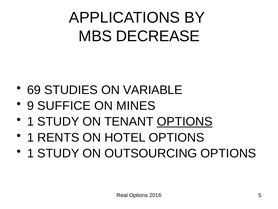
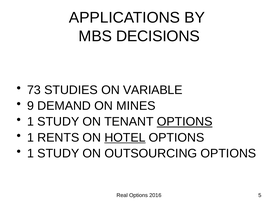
DECREASE: DECREASE -> DECISIONS
69: 69 -> 73
SUFFICE: SUFFICE -> DEMAND
HOTEL underline: none -> present
